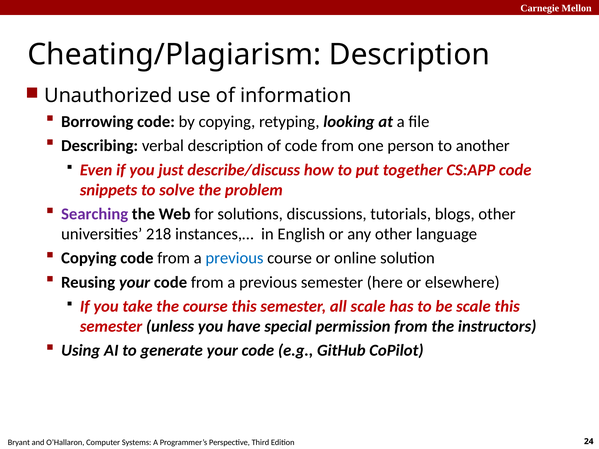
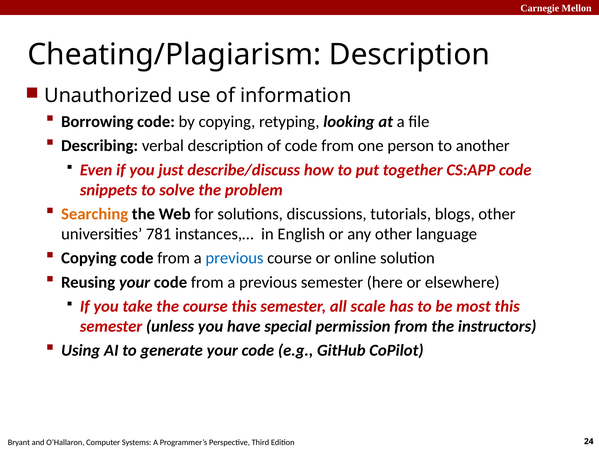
Searching colour: purple -> orange
218: 218 -> 781
be scale: scale -> most
